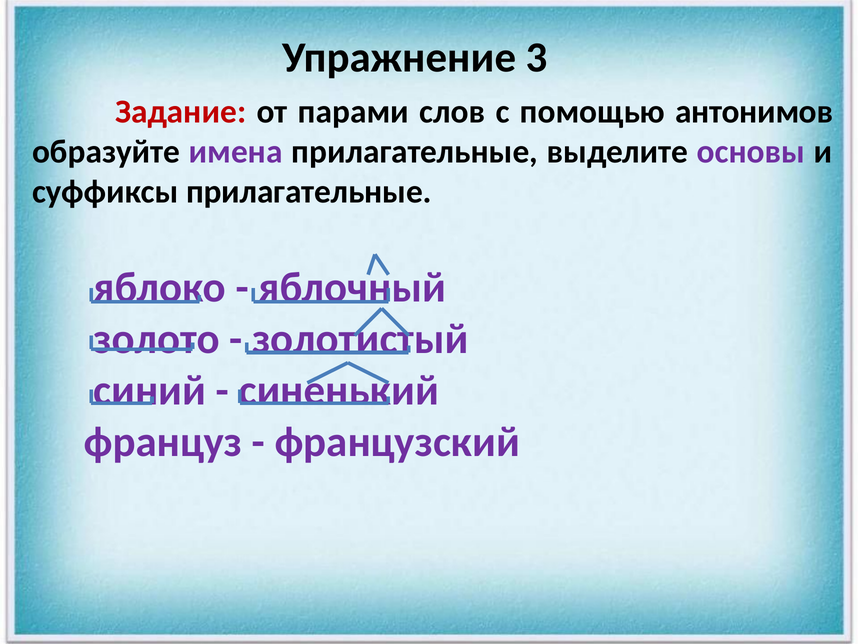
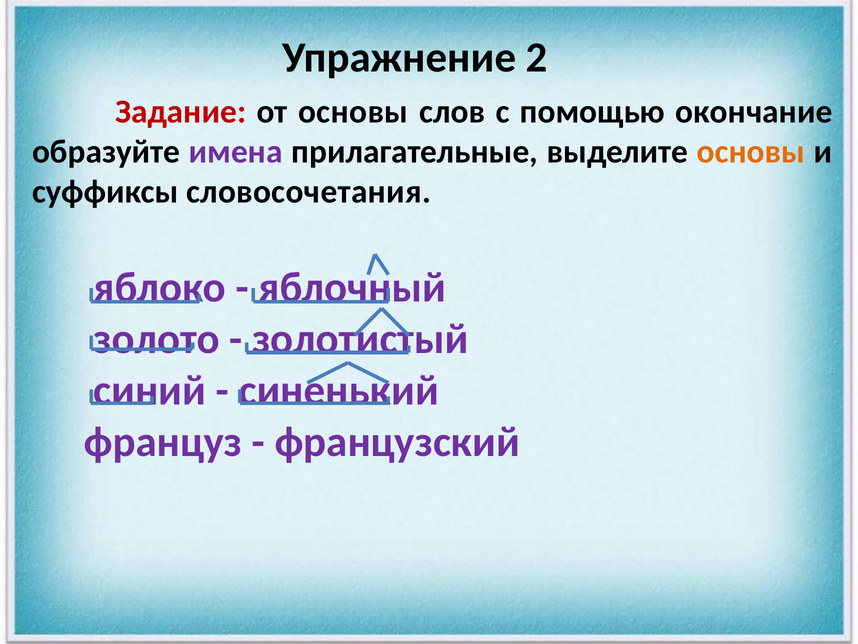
3: 3 -> 2
от парами: парами -> основы
антонимов: антонимов -> окончание
основы at (751, 152) colour: purple -> orange
суффиксы прилагательные: прилагательные -> словосочетания
